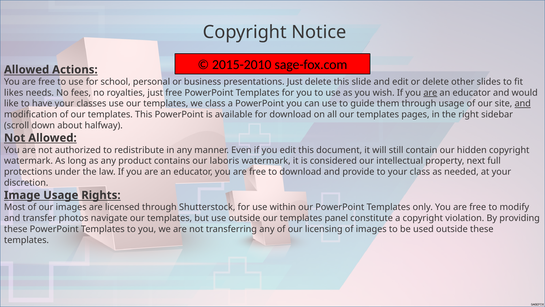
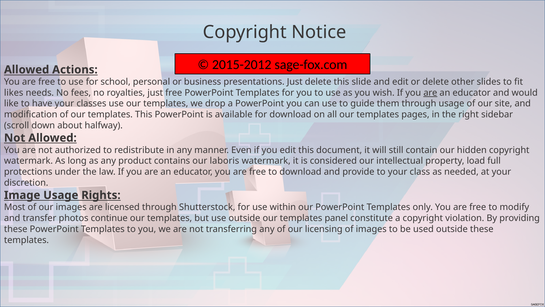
2015-2010: 2015-2010 -> 2015-2012
we class: class -> drop
and at (523, 104) underline: present -> none
next: next -> load
navigate: navigate -> continue
